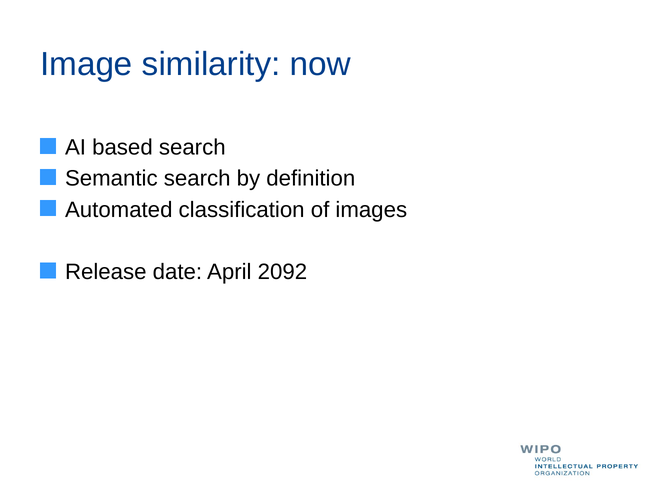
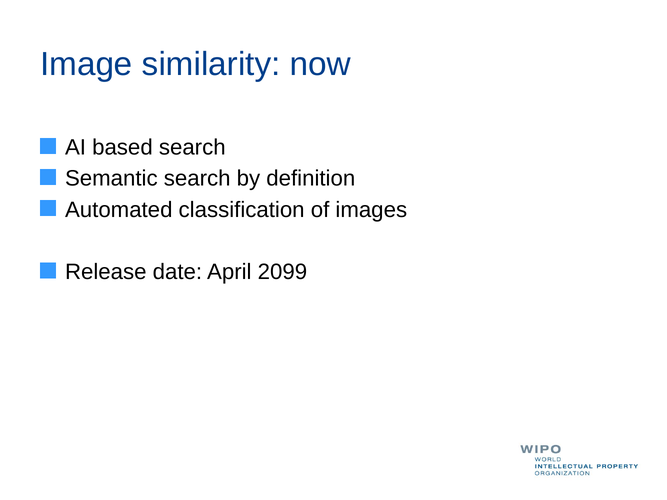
2092: 2092 -> 2099
